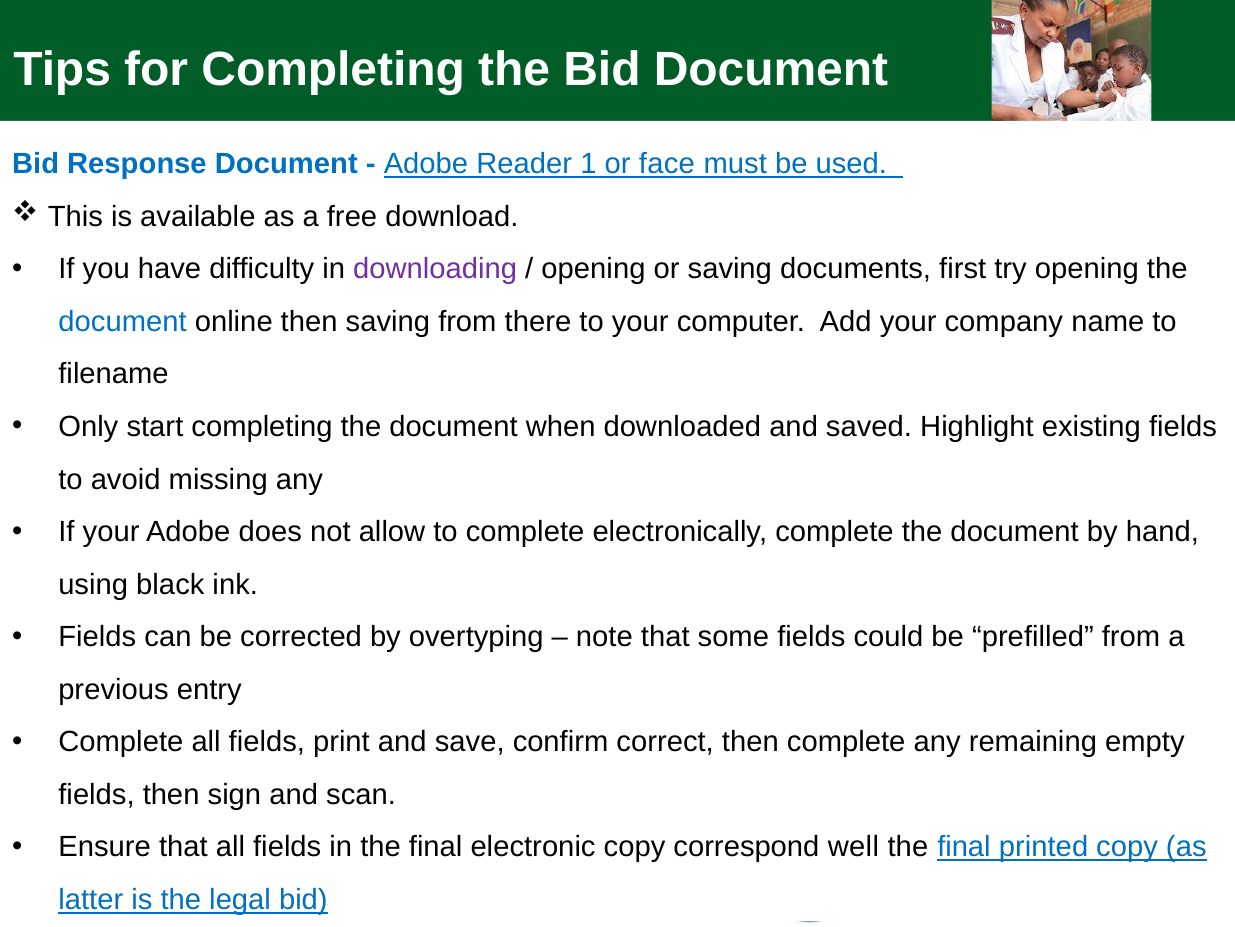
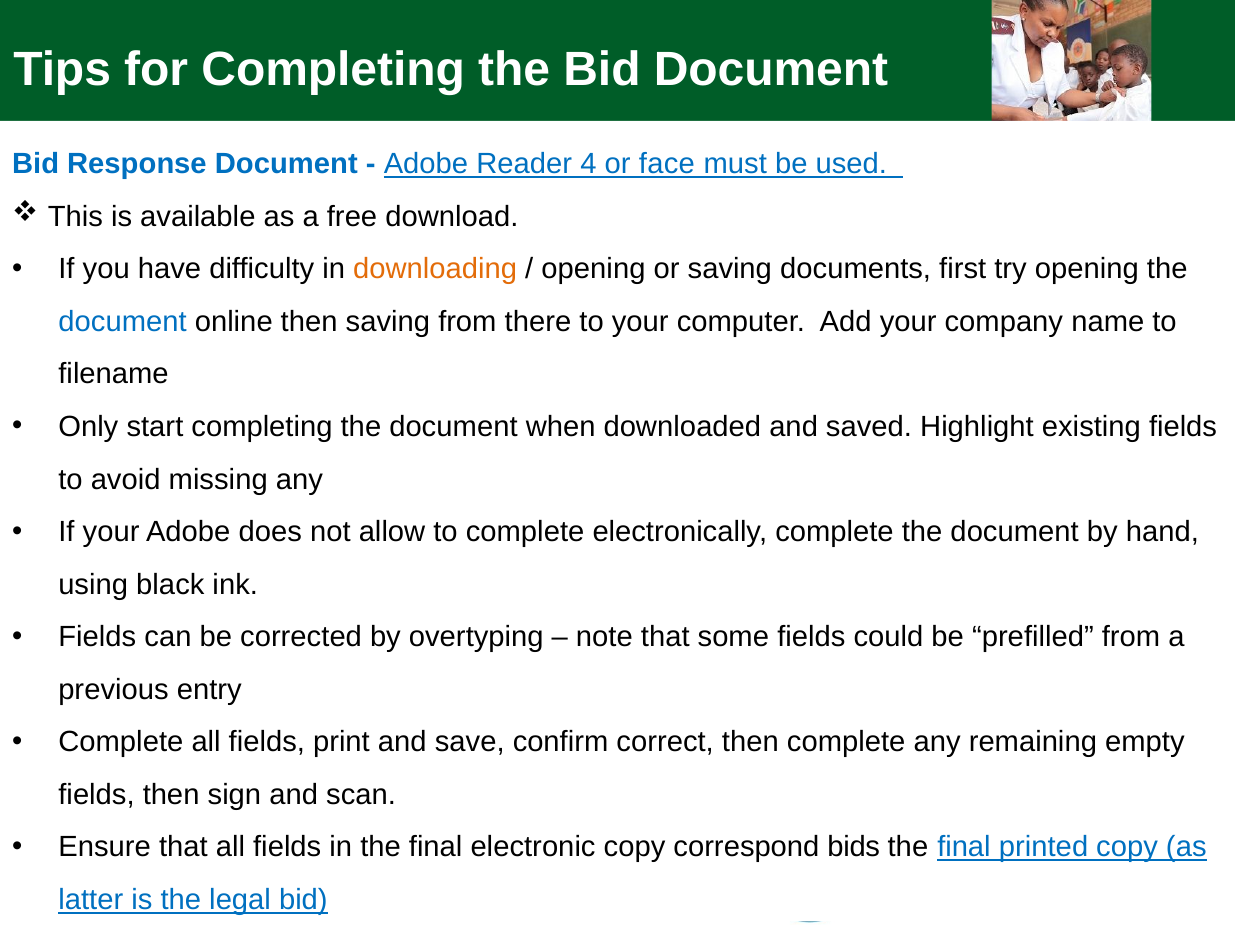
1: 1 -> 4
downloading colour: purple -> orange
well: well -> bids
